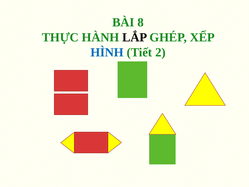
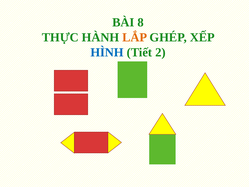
LẮP colour: black -> orange
